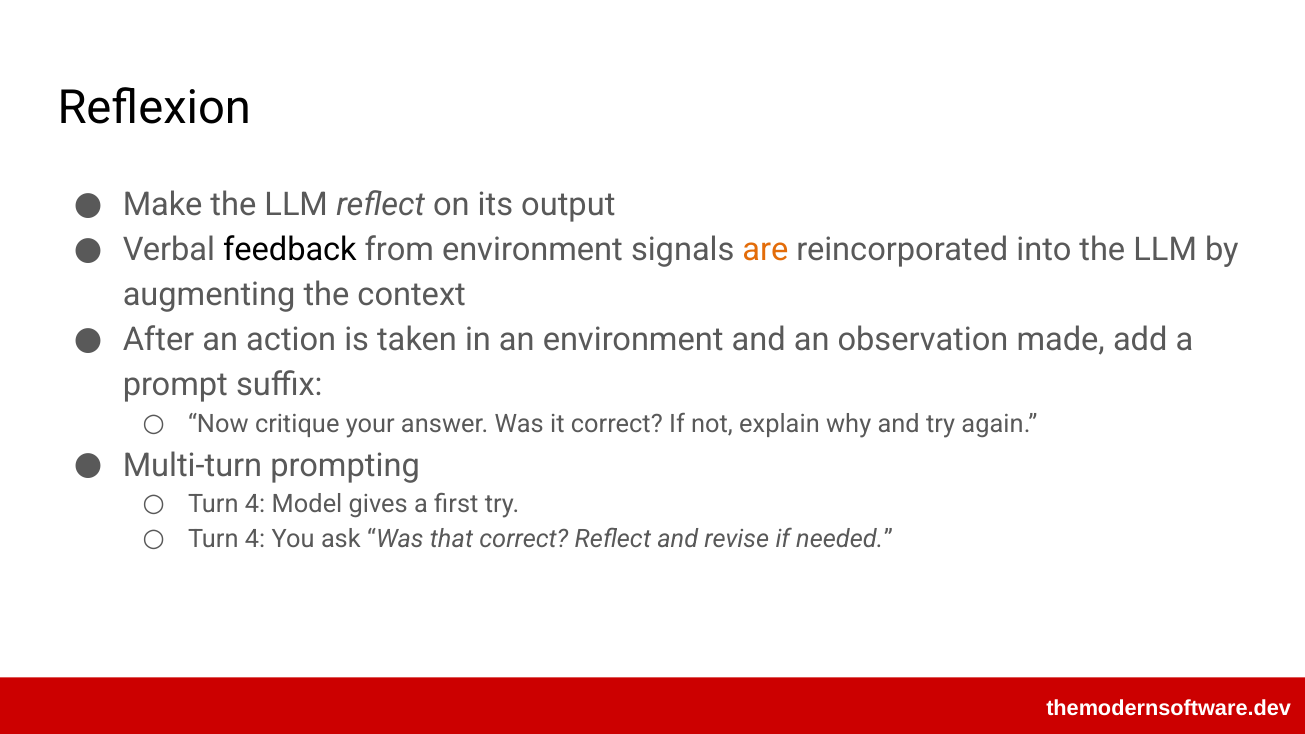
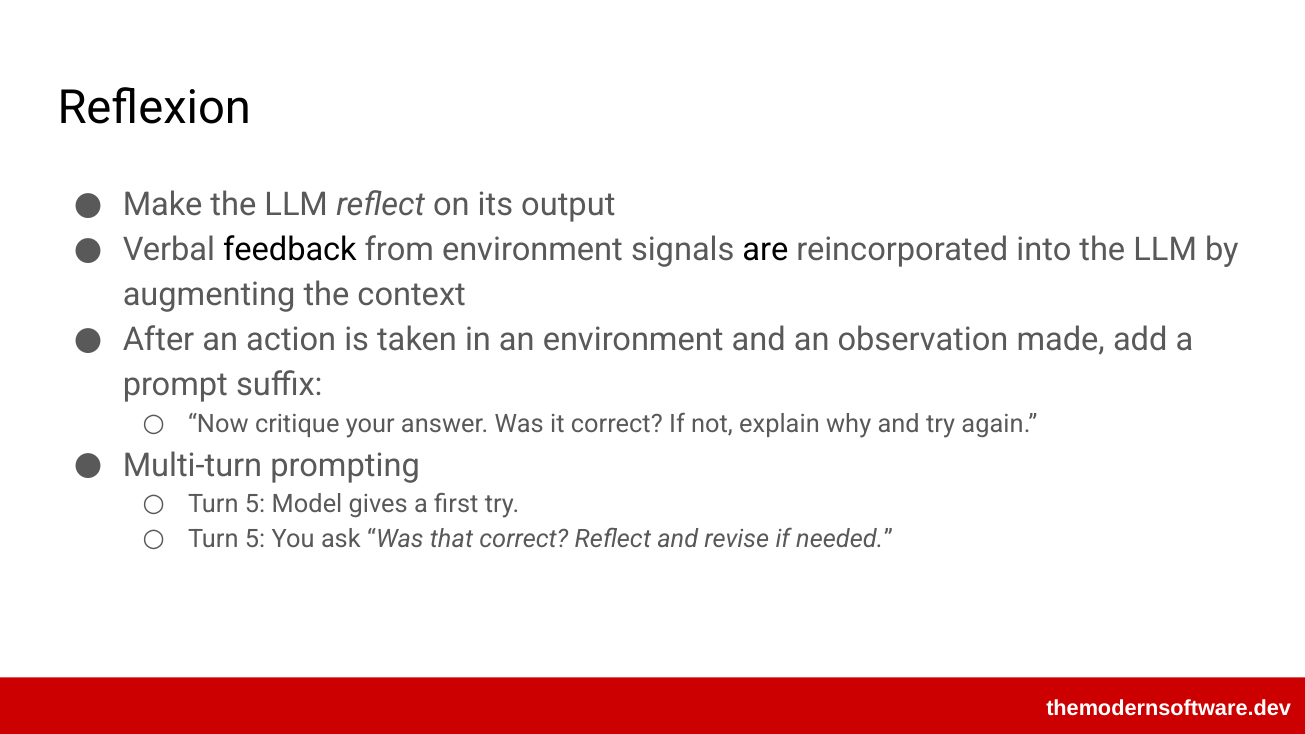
are colour: orange -> black
4 at (255, 504): 4 -> 5
4 at (255, 539): 4 -> 5
